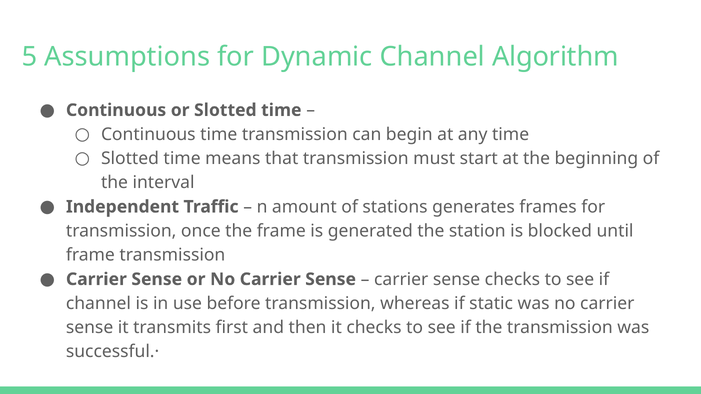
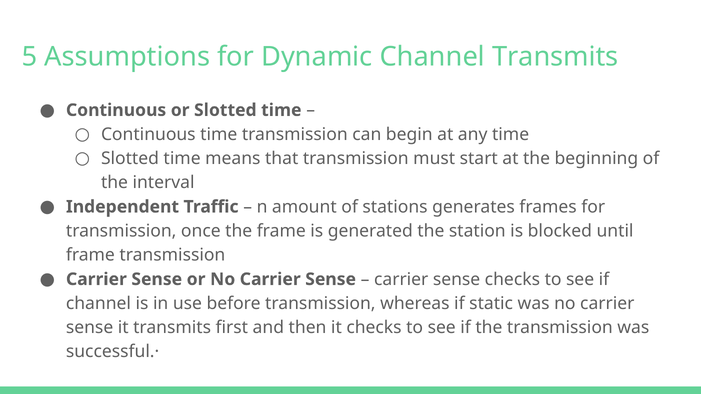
Channel Algorithm: Algorithm -> Transmits
